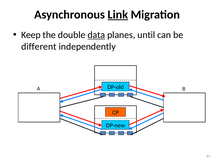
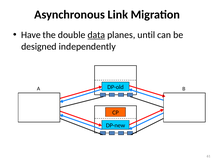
Link underline: present -> none
Keep: Keep -> Have
different: different -> designed
